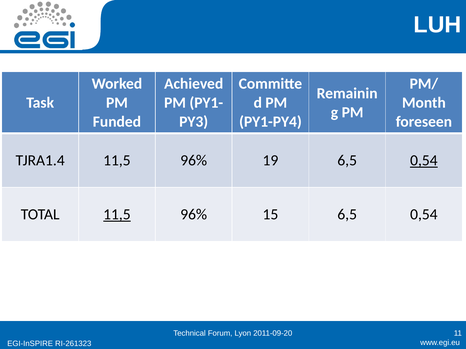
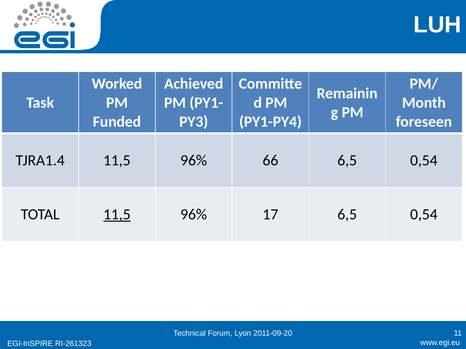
19: 19 -> 66
0,54 at (424, 161) underline: present -> none
15: 15 -> 17
